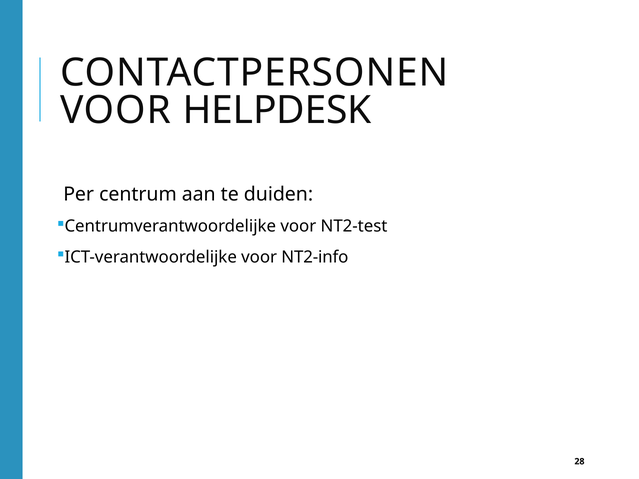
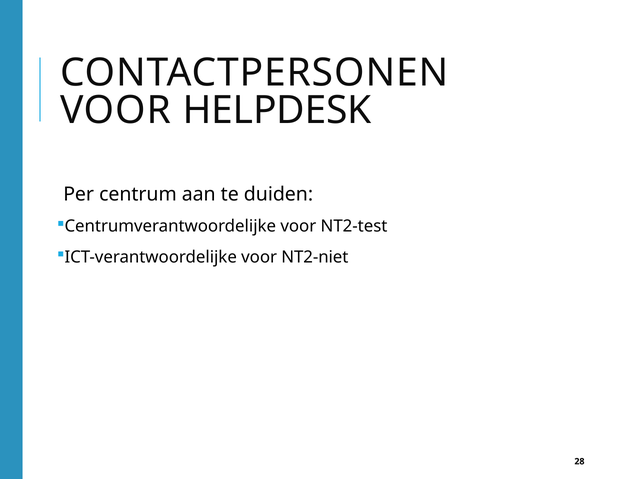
NT2-info: NT2-info -> NT2-niet
